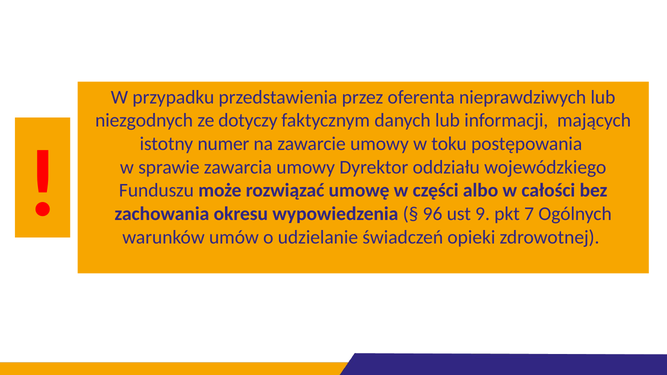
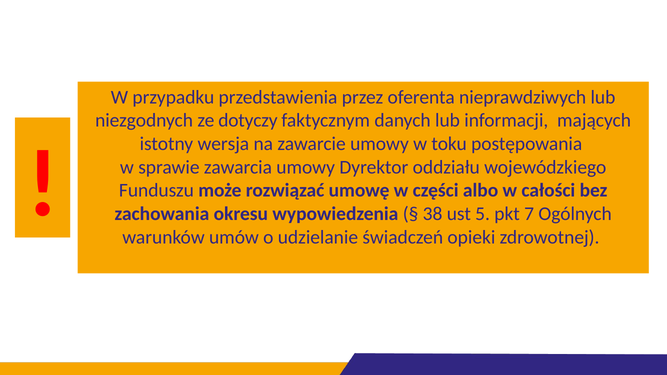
numer: numer -> wersja
96: 96 -> 38
9: 9 -> 5
